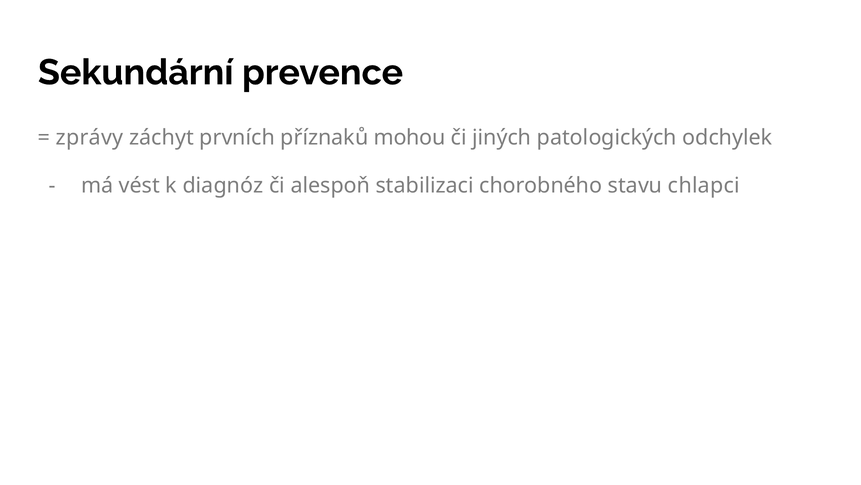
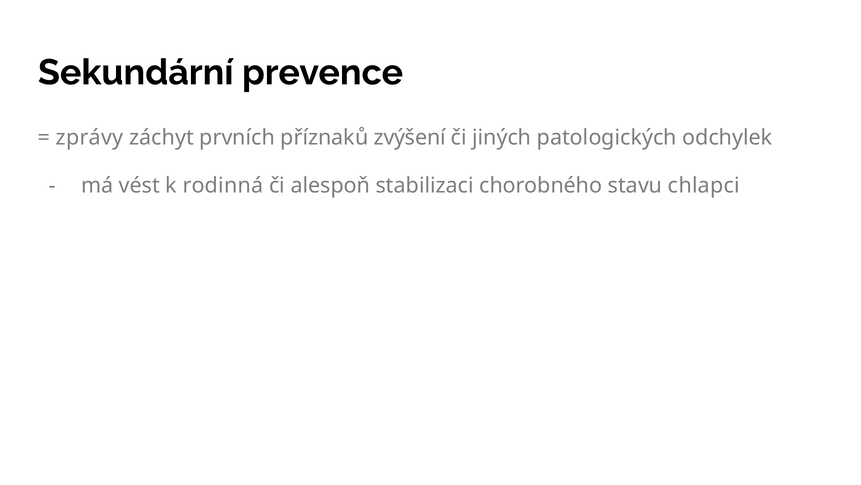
mohou: mohou -> zvýšení
diagnóz: diagnóz -> rodinná
